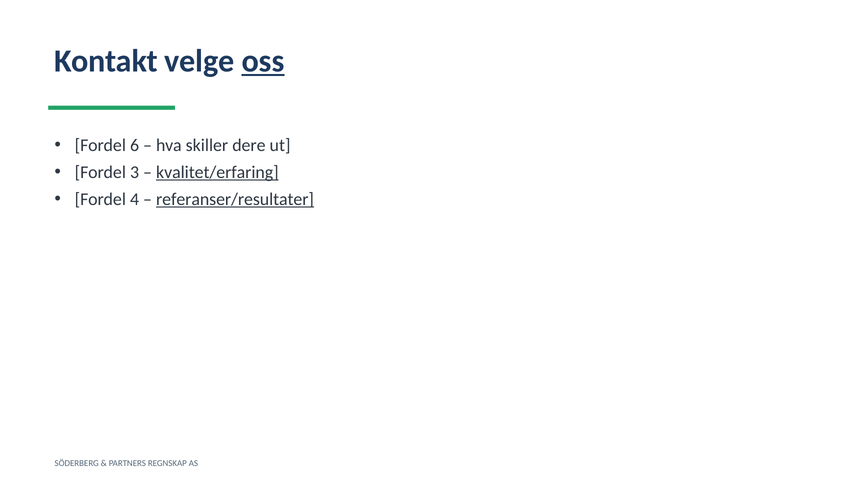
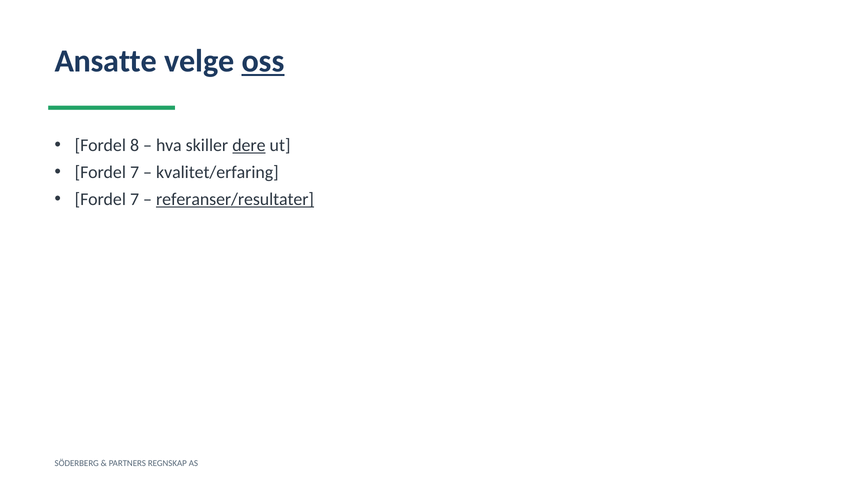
Kontakt: Kontakt -> Ansatte
6: 6 -> 8
dere underline: none -> present
3 at (135, 172): 3 -> 7
kvalitet/erfaring underline: present -> none
4 at (135, 199): 4 -> 7
